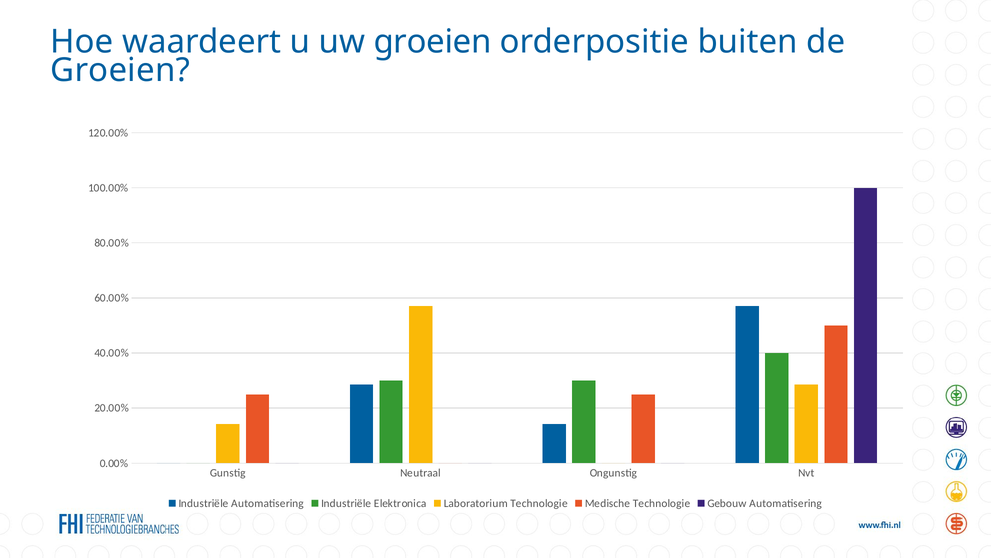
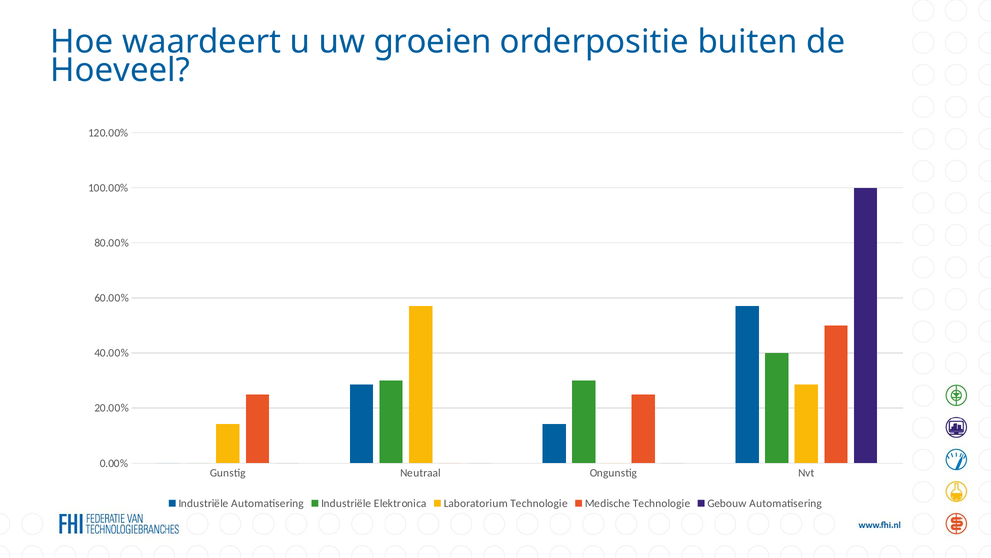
Groeien at (120, 70): Groeien -> Hoeveel
